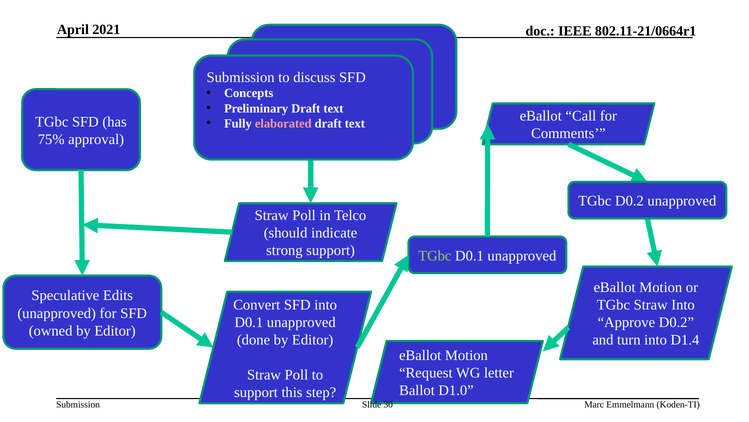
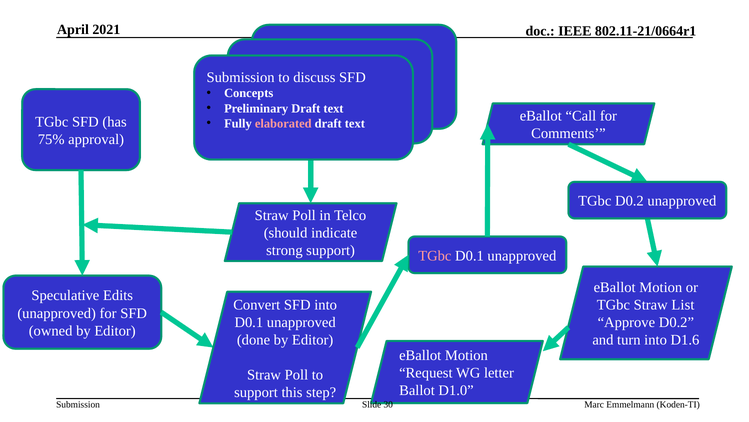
TGbc at (435, 255) colour: light green -> pink
Straw Into: Into -> List
D1.4: D1.4 -> D1.6
